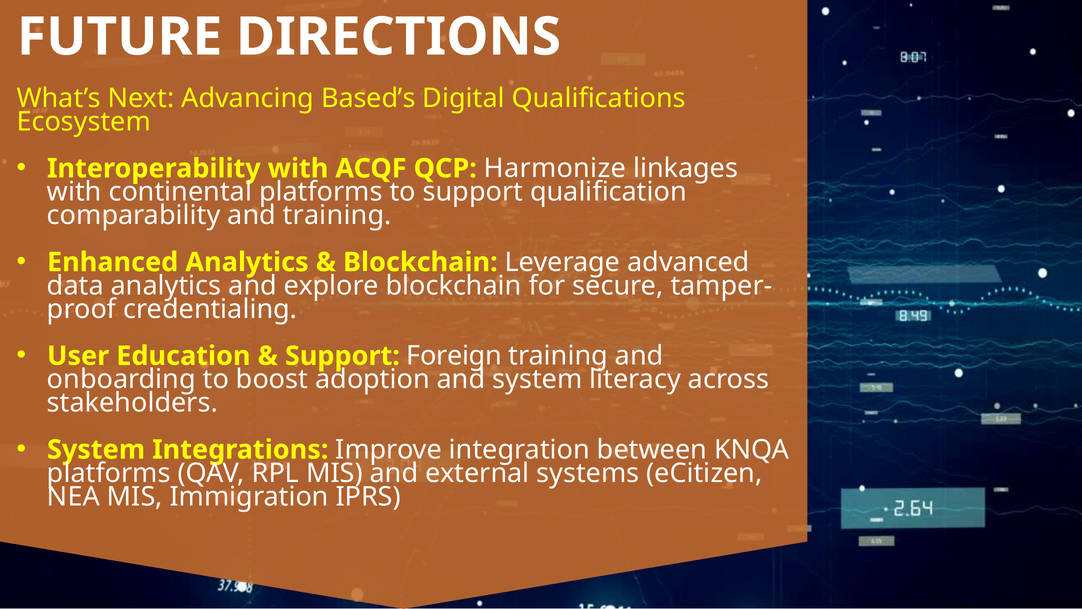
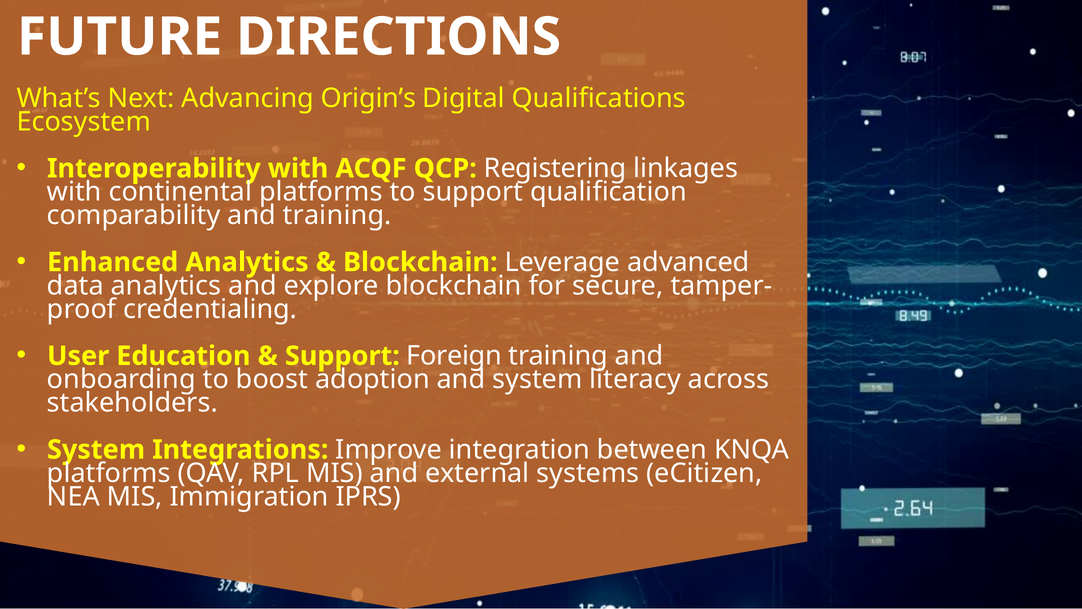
Based’s: Based’s -> Origin’s
Harmonize: Harmonize -> Registering
